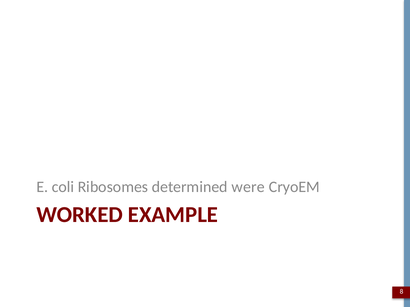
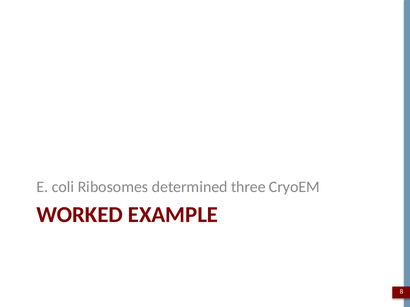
were: were -> three
